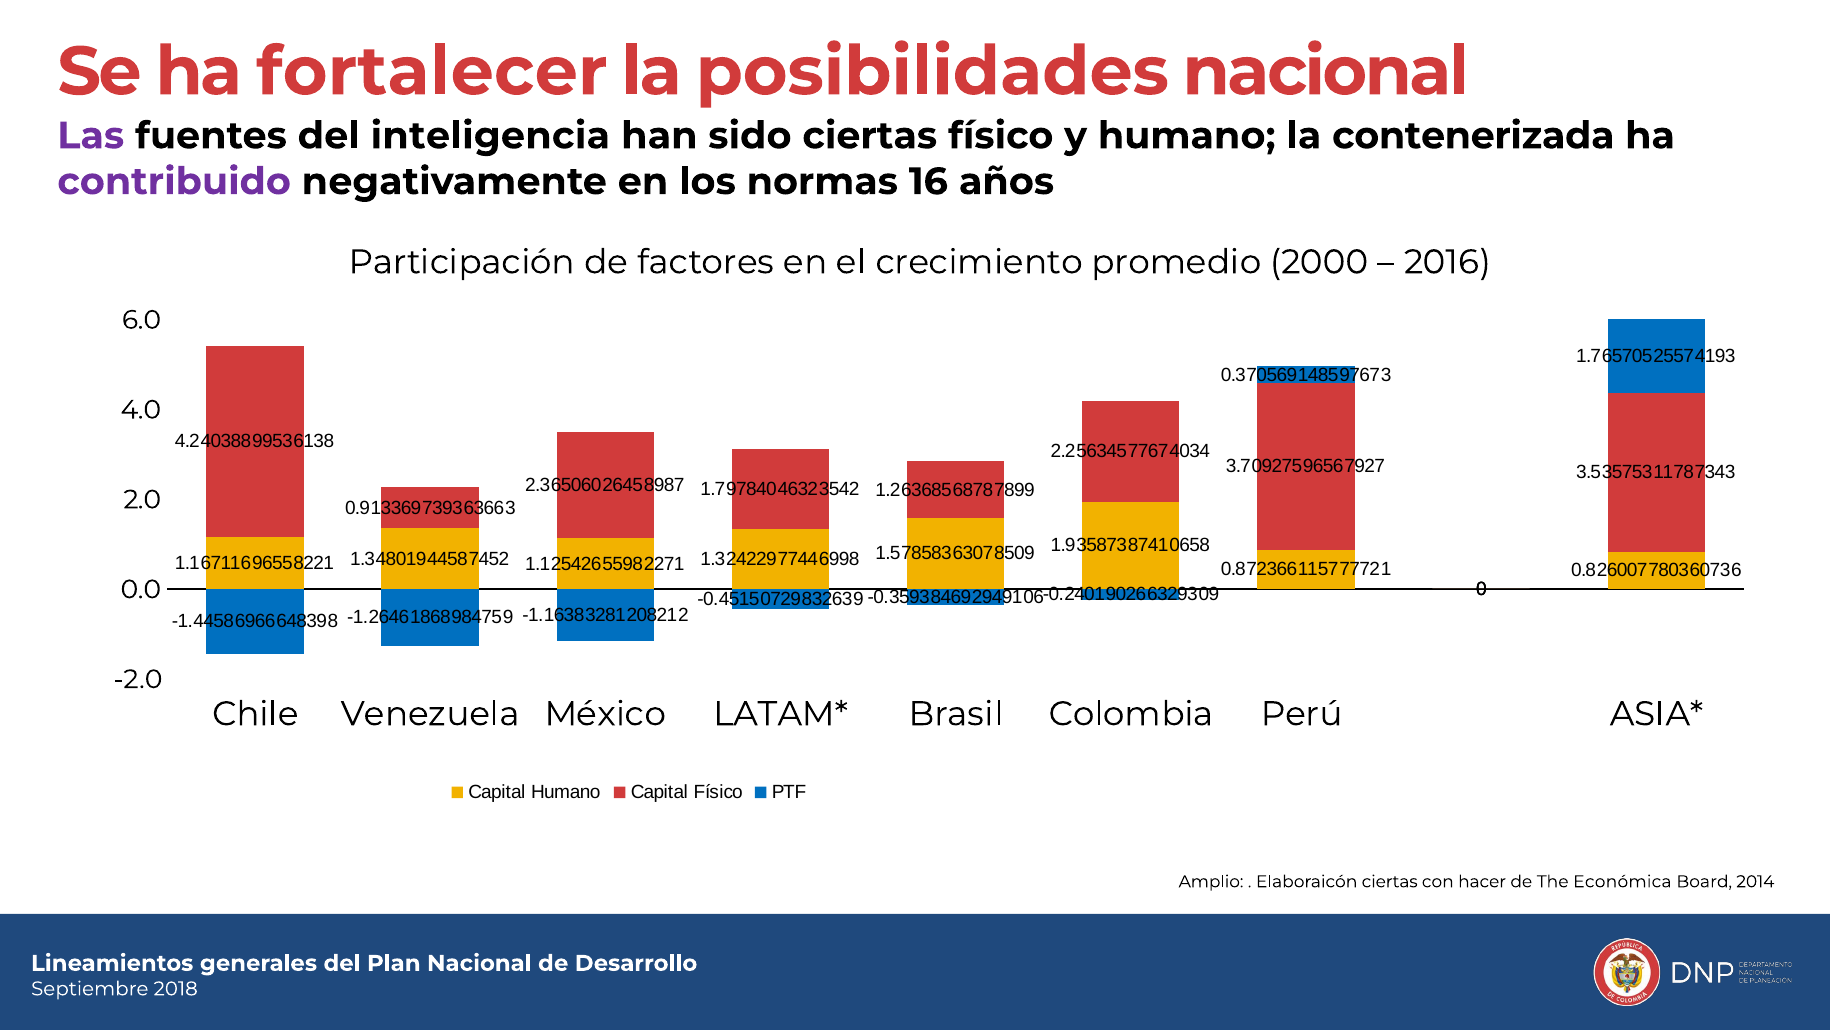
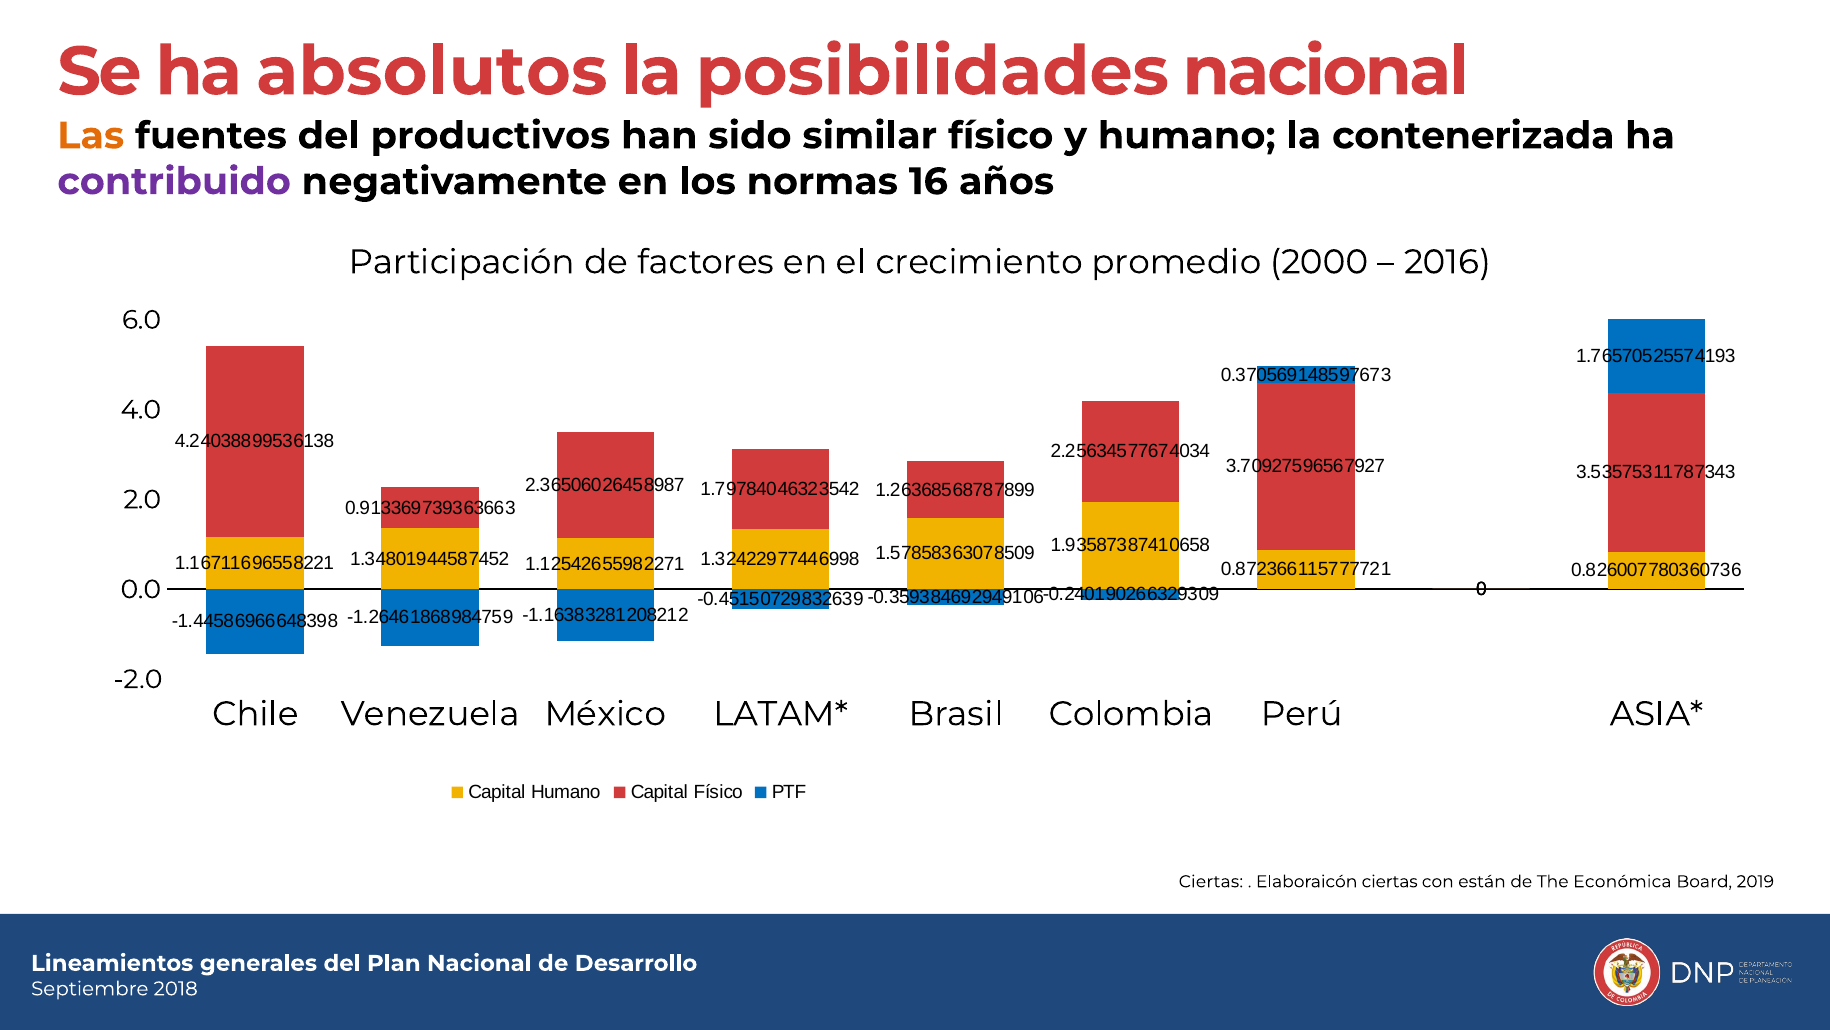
fortalecer: fortalecer -> absolutos
Las colour: purple -> orange
inteligencia: inteligencia -> productivos
sido ciertas: ciertas -> similar
Amplio at (1211, 881): Amplio -> Ciertas
hacer: hacer -> están
2014: 2014 -> 2019
